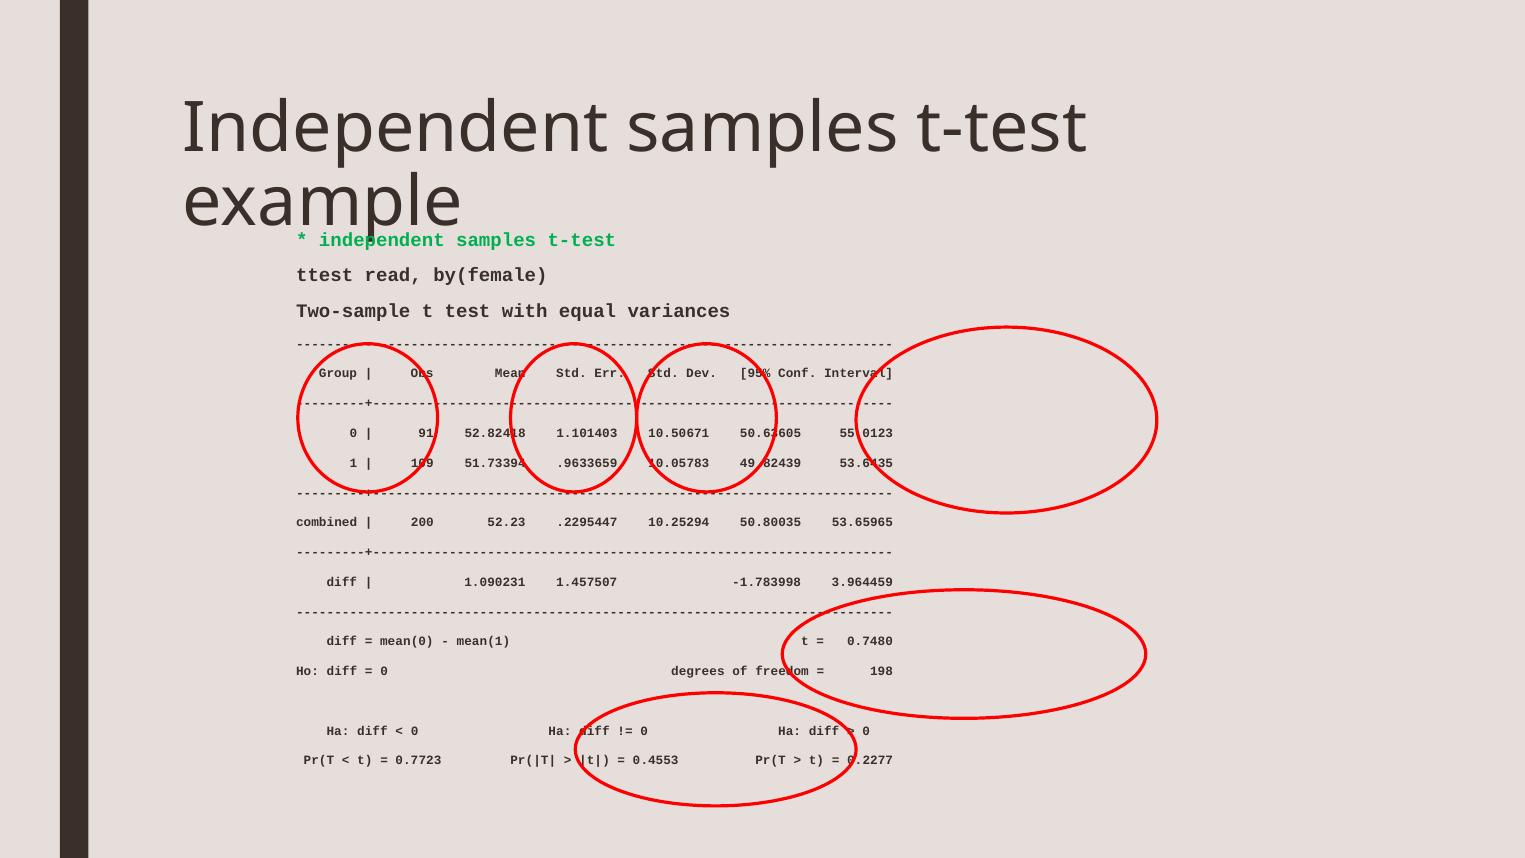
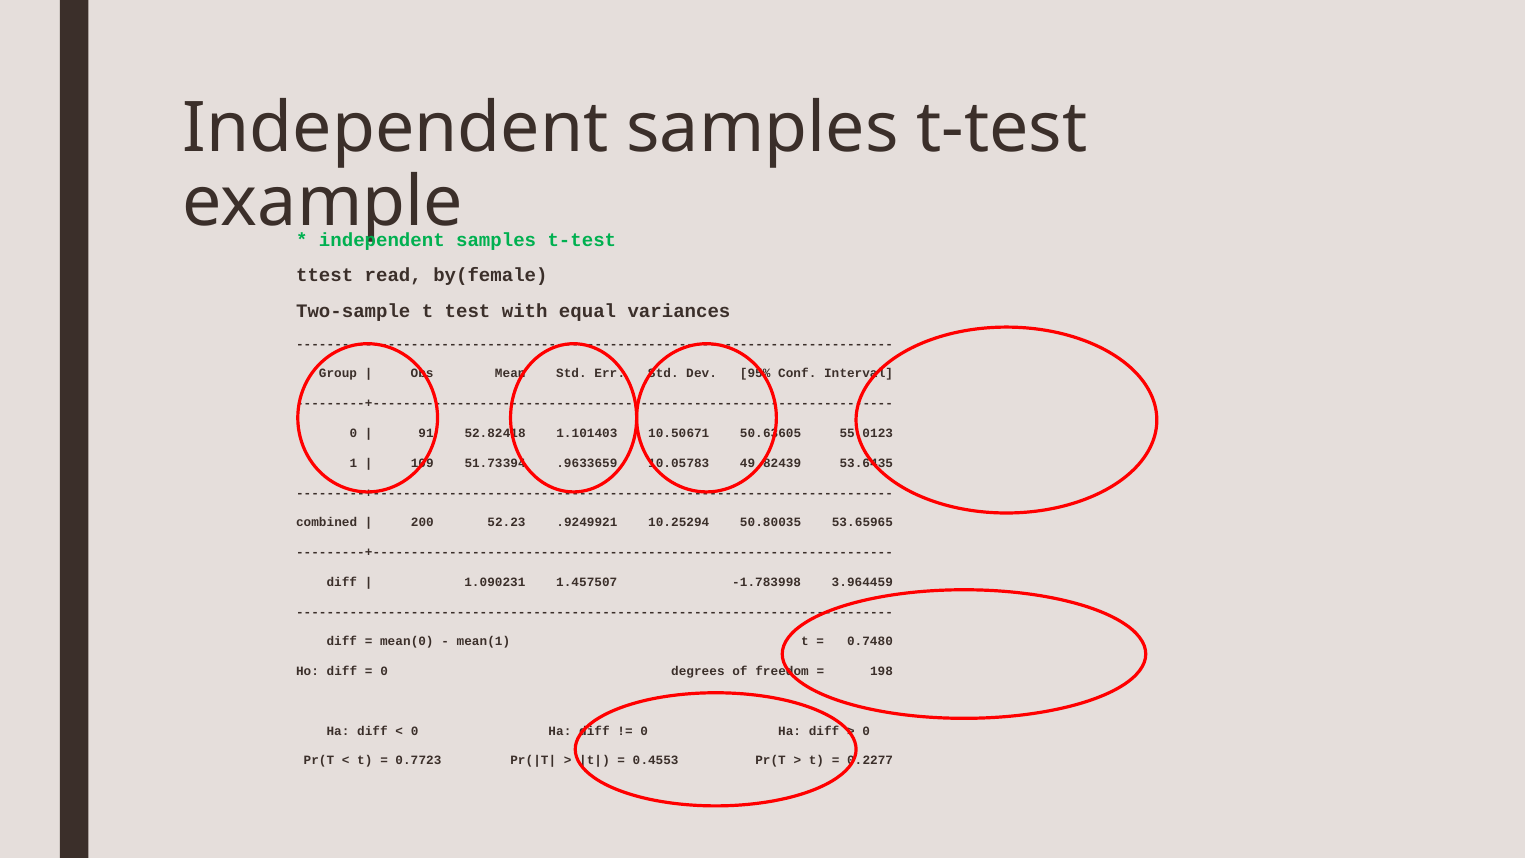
.2295447: .2295447 -> .9249921
